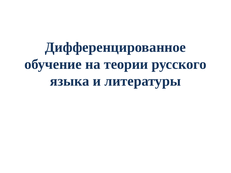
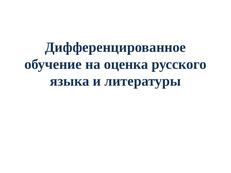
теории: теории -> оценка
